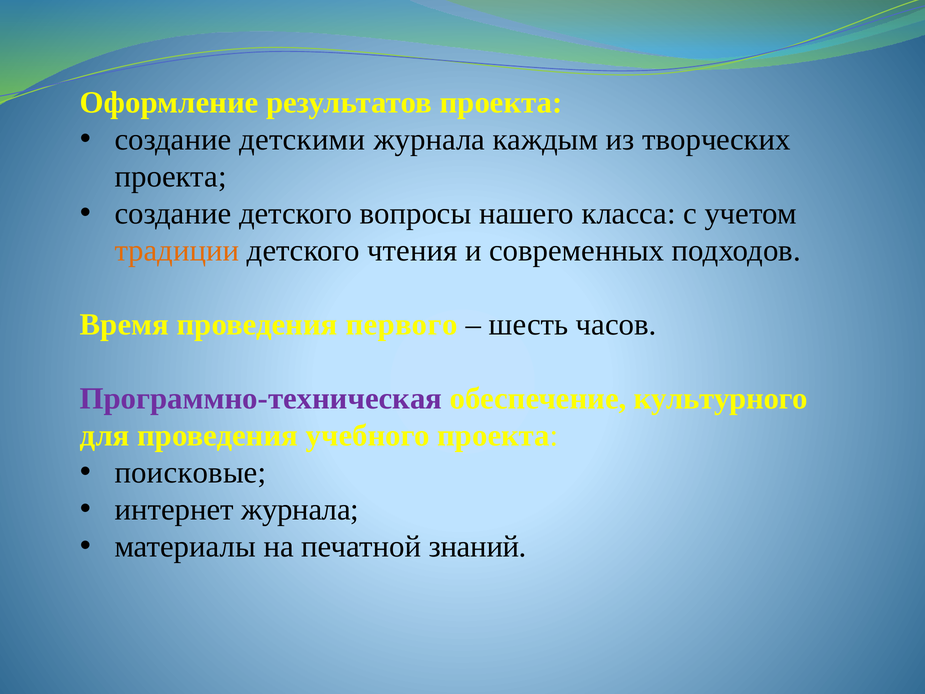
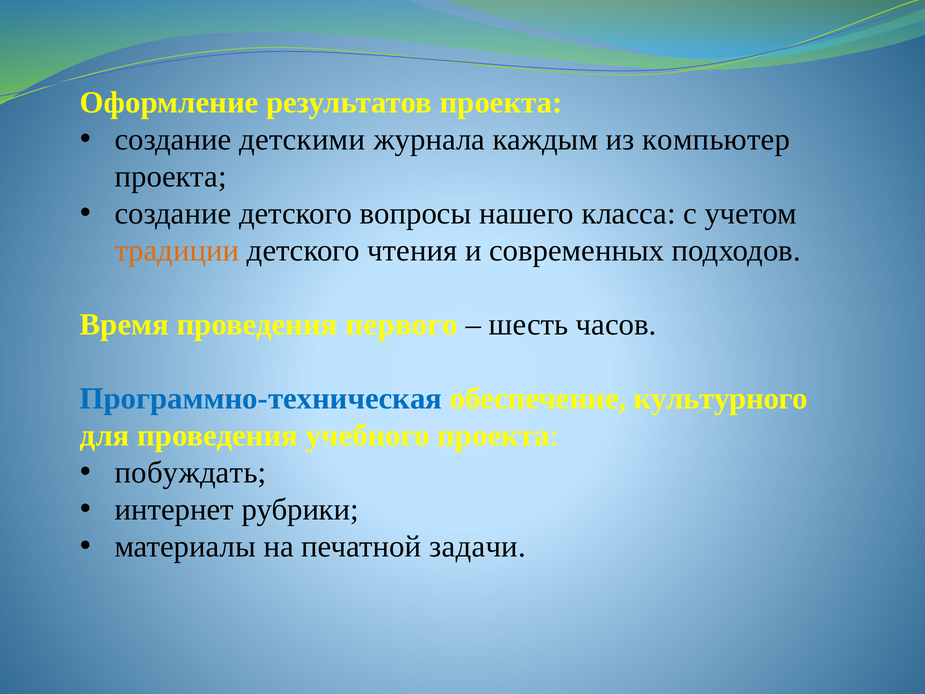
творческих: творческих -> компьютер
Программно-техническая colour: purple -> blue
поисковые: поисковые -> побуждать
интернет журнала: журнала -> рубрики
знаний: знаний -> задачи
